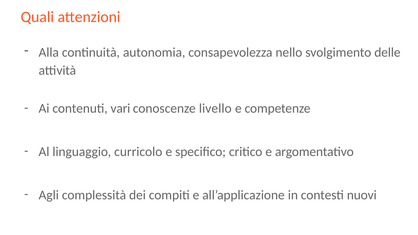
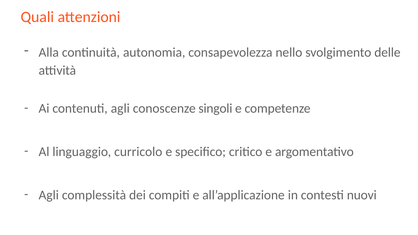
contenuti vari: vari -> agli
livello: livello -> singoli
